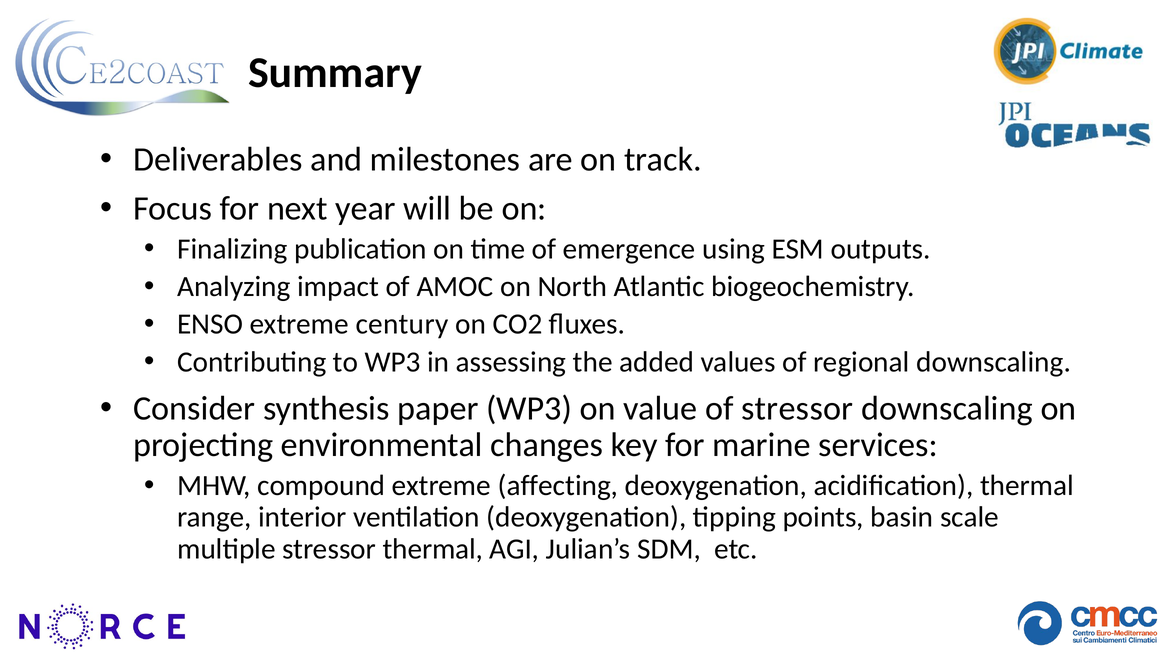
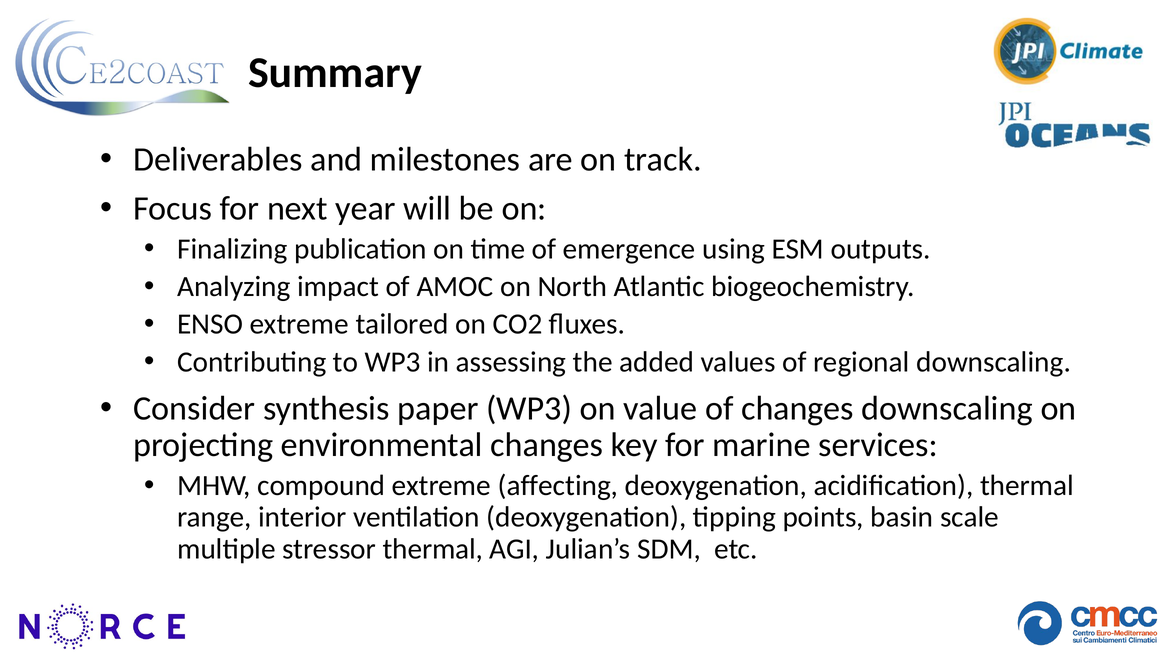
century: century -> tailored
of stressor: stressor -> changes
